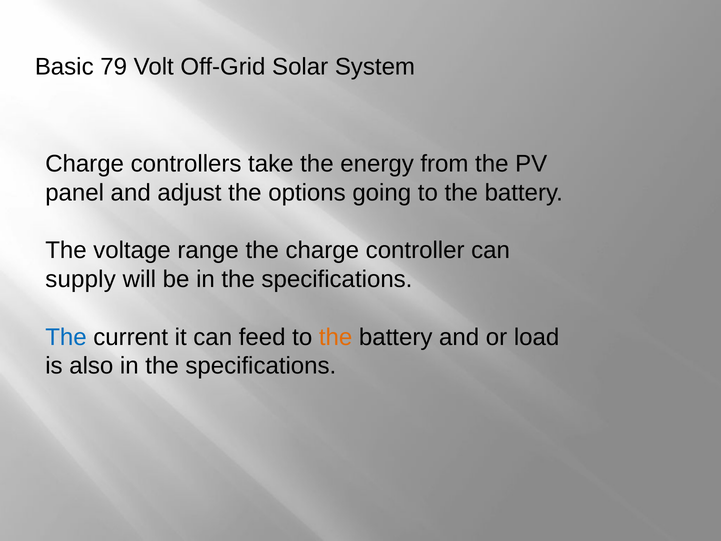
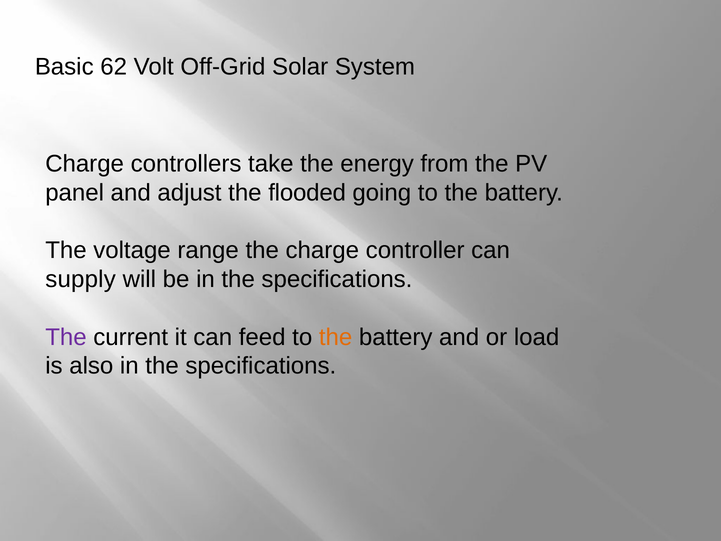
79: 79 -> 62
options: options -> flooded
The at (66, 337) colour: blue -> purple
